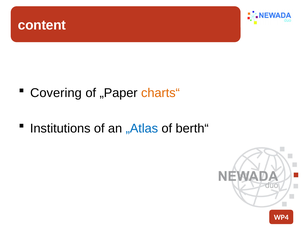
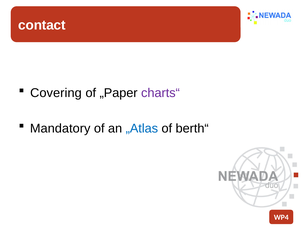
content: content -> contact
charts“ colour: orange -> purple
Institutions: Institutions -> Mandatory
